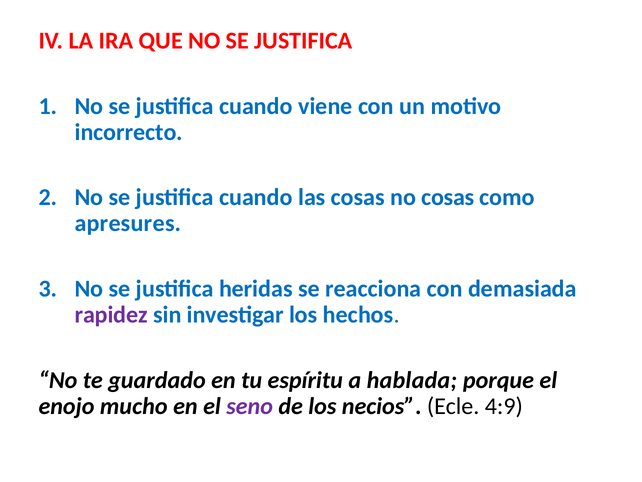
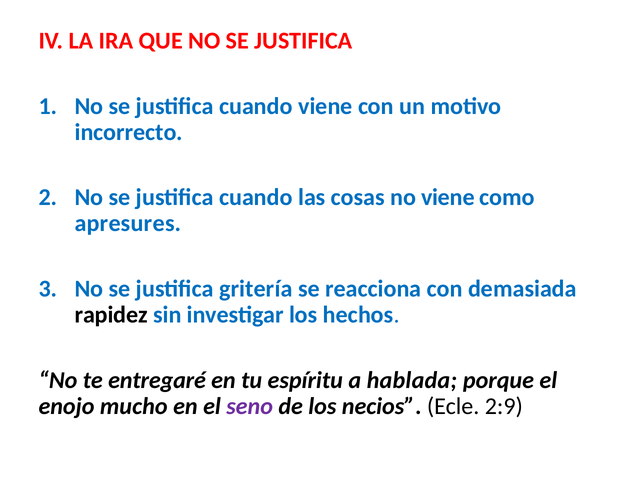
no cosas: cosas -> viene
heridas: heridas -> gritería
rapidez colour: purple -> black
guardado: guardado -> entregaré
4:9: 4:9 -> 2:9
